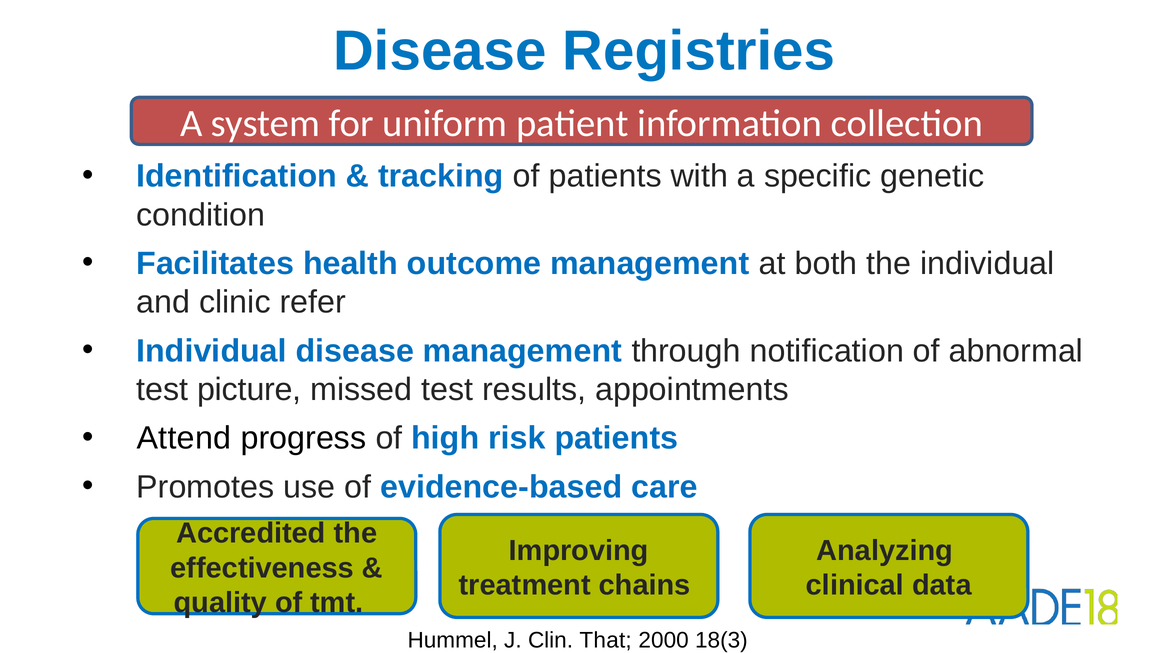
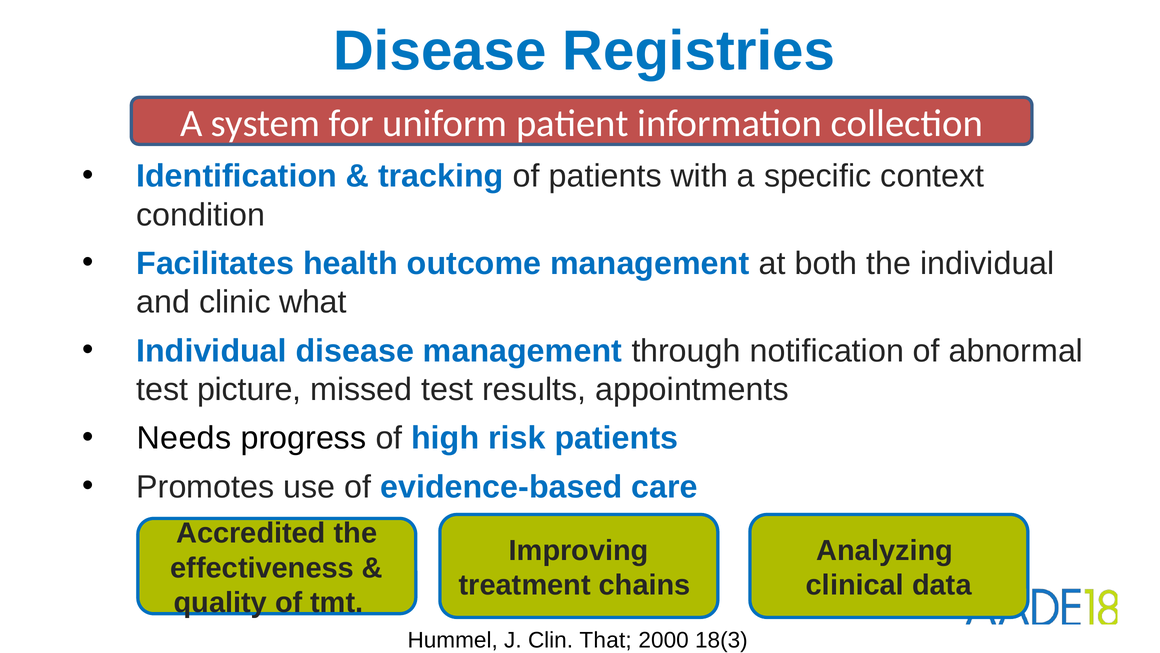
genetic: genetic -> context
refer: refer -> what
Attend: Attend -> Needs
